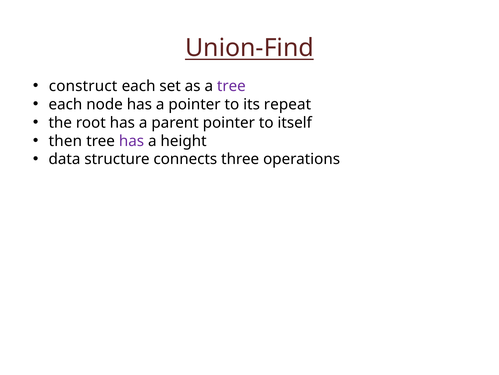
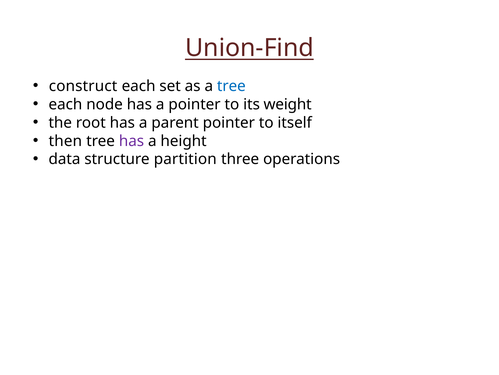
tree at (231, 86) colour: purple -> blue
repeat: repeat -> weight
connects: connects -> partition
